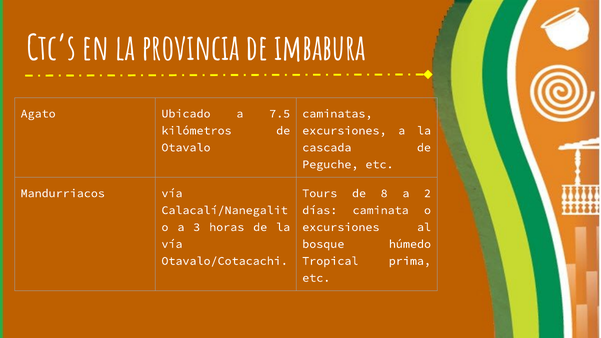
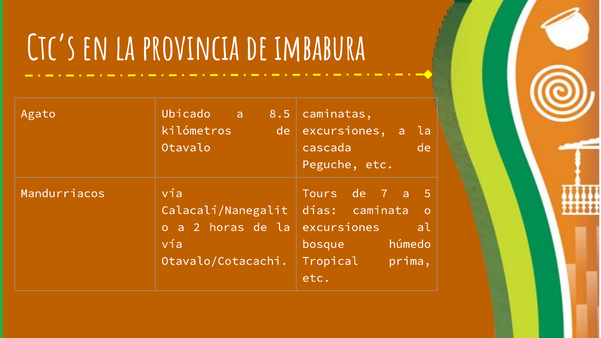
7.5: 7.5 -> 8.5
8: 8 -> 7
2: 2 -> 5
3: 3 -> 2
